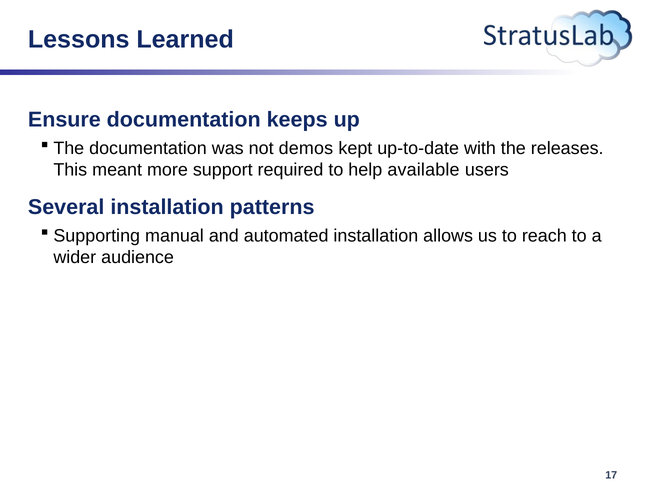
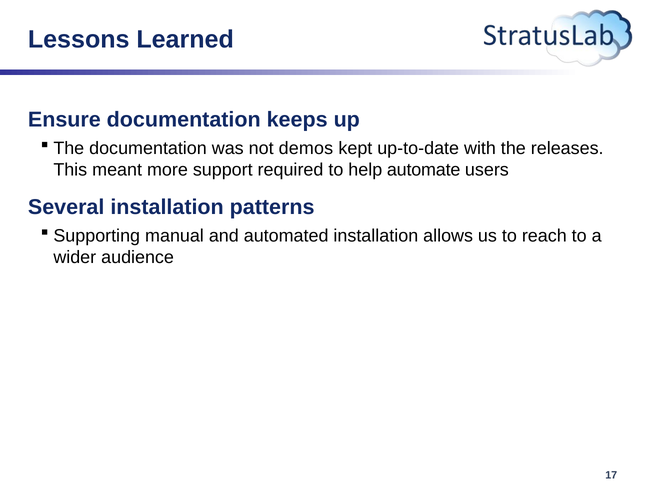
available: available -> automate
